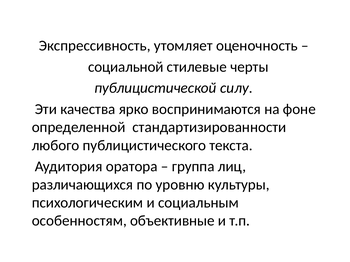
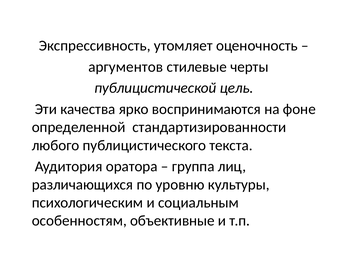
социальной: социальной -> аргументов
силу: силу -> цель
